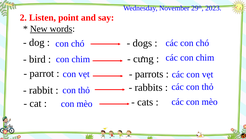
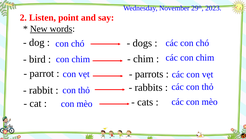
cưng at (143, 59): cưng -> chim
